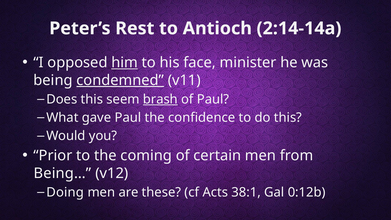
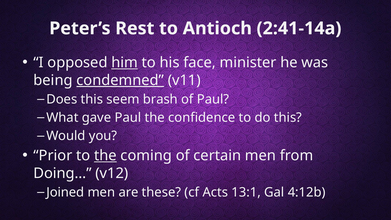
2:14-14a: 2:14-14a -> 2:41-14a
brash underline: present -> none
the at (105, 156) underline: none -> present
Being…: Being… -> Doing…
Doing: Doing -> Joined
38:1: 38:1 -> 13:1
0:12b: 0:12b -> 4:12b
